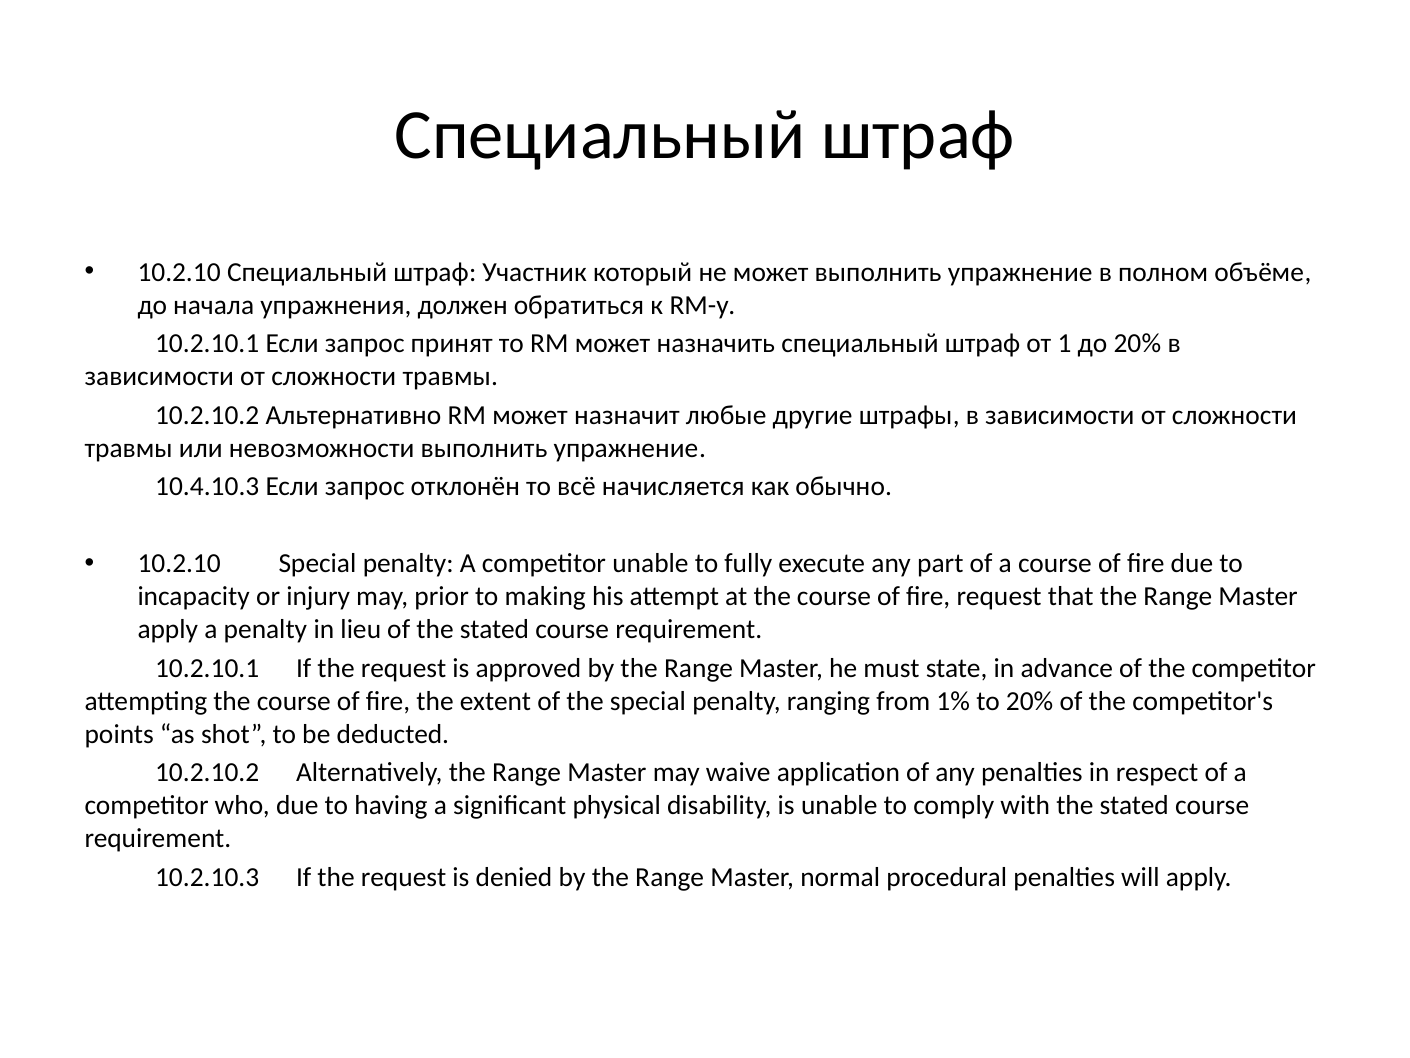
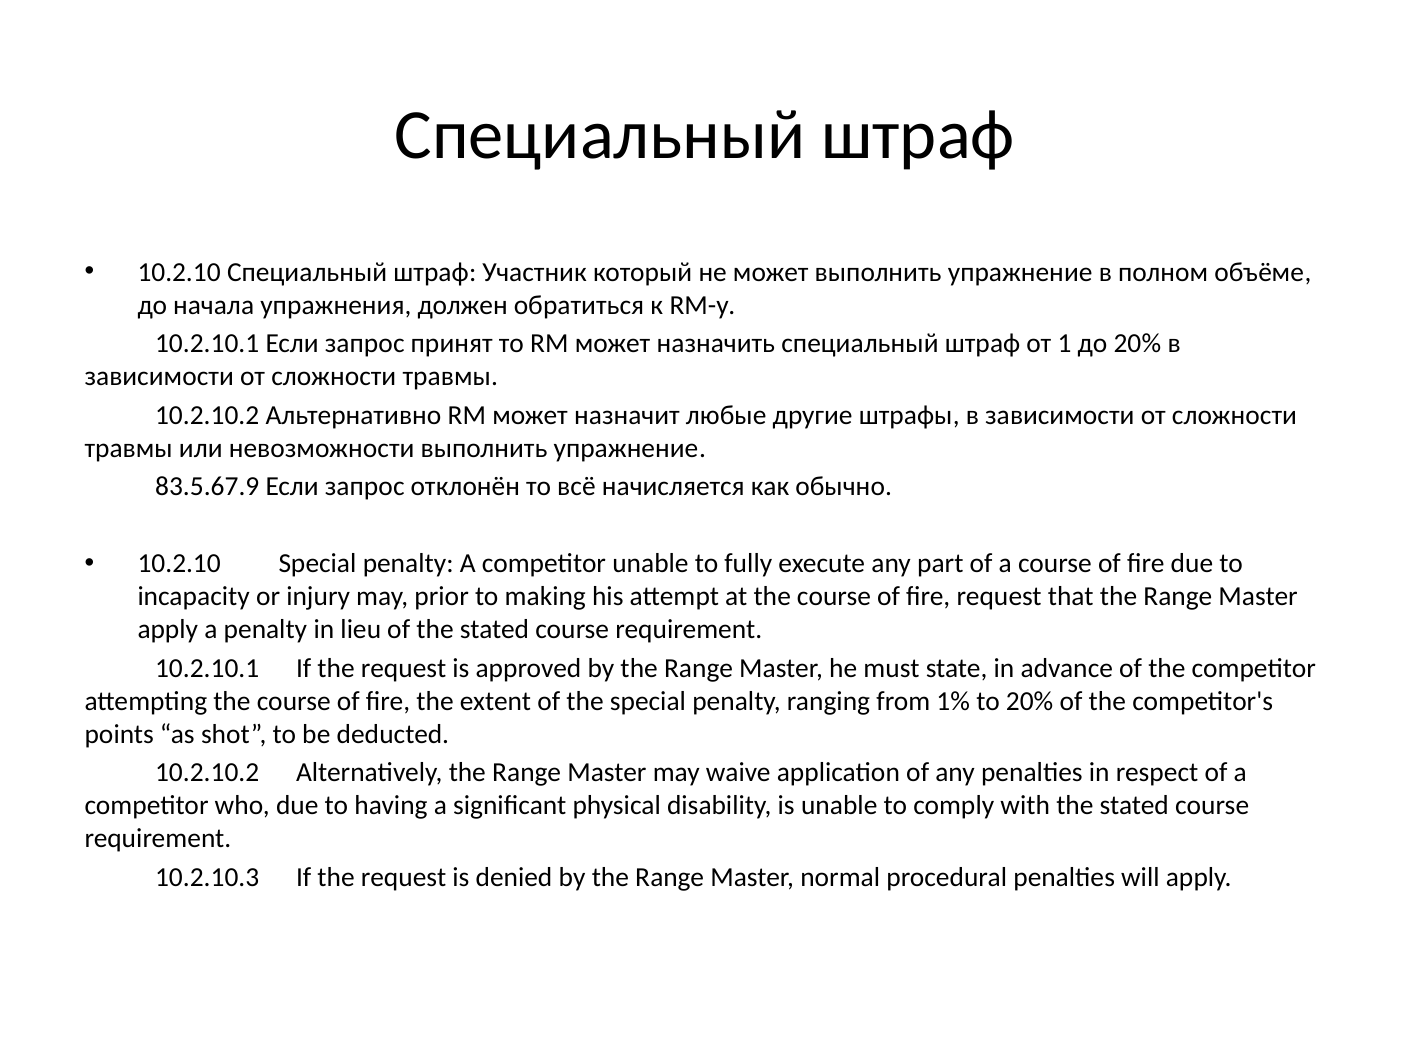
10.4.10.3: 10.4.10.3 -> 83.5.67.9
